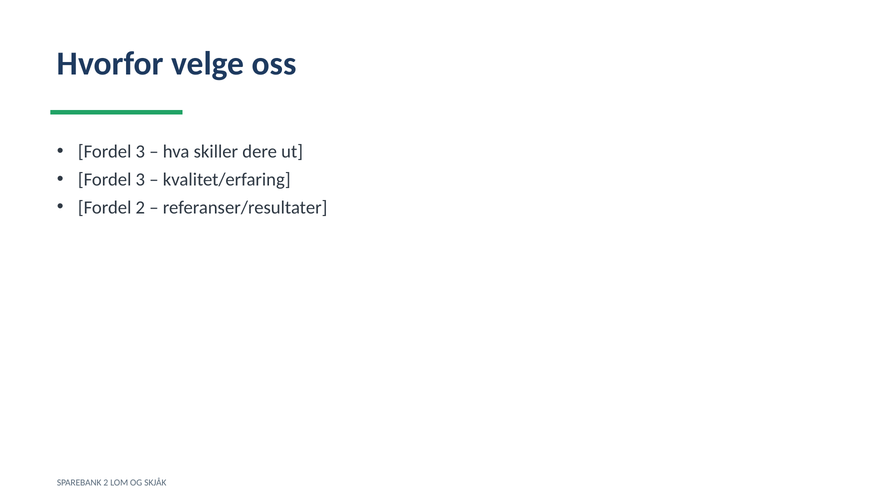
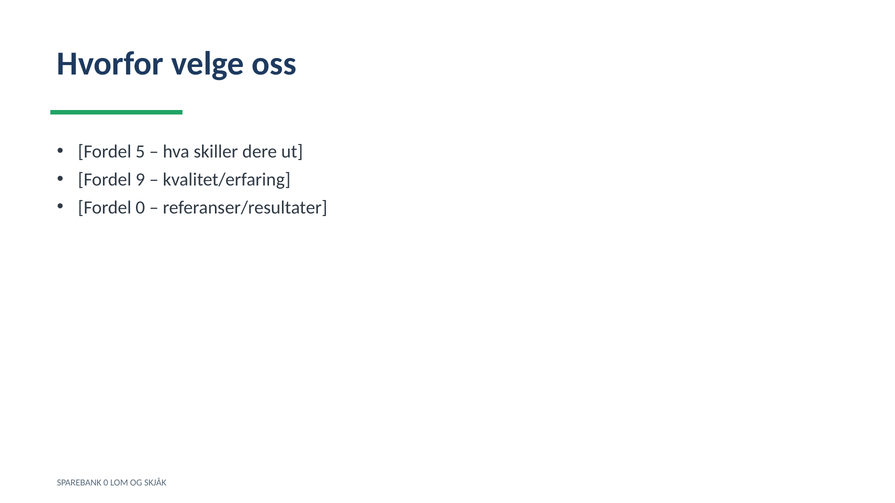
3 at (140, 152): 3 -> 5
3 at (140, 180): 3 -> 9
Fordel 2: 2 -> 0
SPAREBANK 2: 2 -> 0
